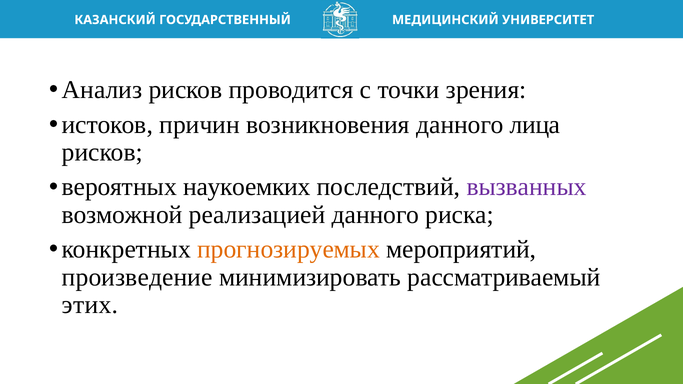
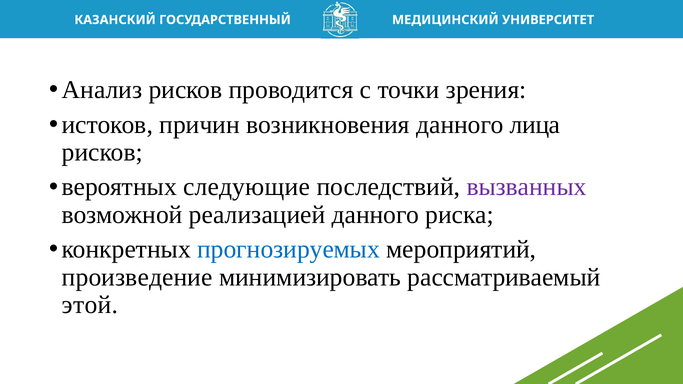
наукоемких: наукоемких -> следующие
прогнозируемых colour: orange -> blue
этих: этих -> этой
